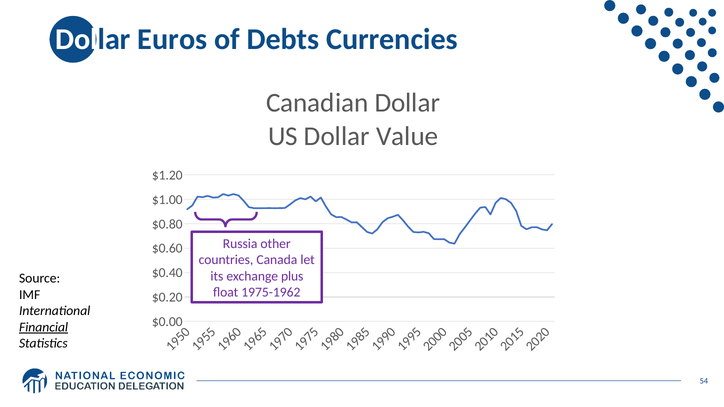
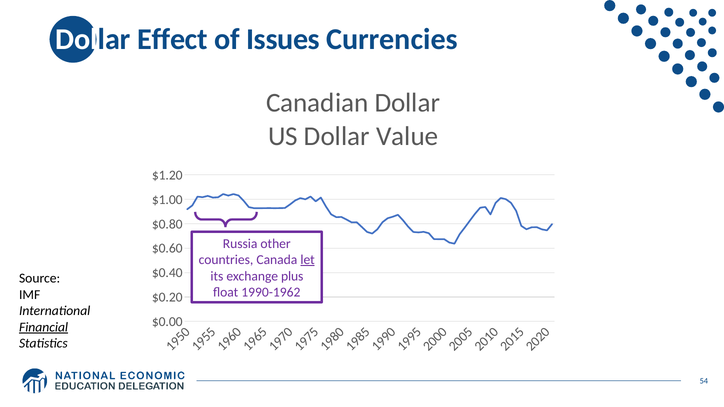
Euros: Euros -> Effect
Debts: Debts -> Issues
let underline: none -> present
1975-1962: 1975-1962 -> 1990-1962
